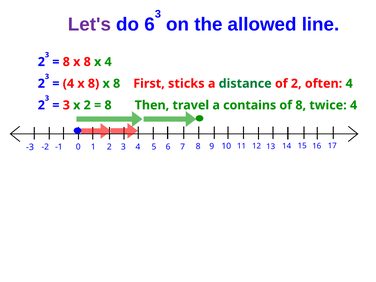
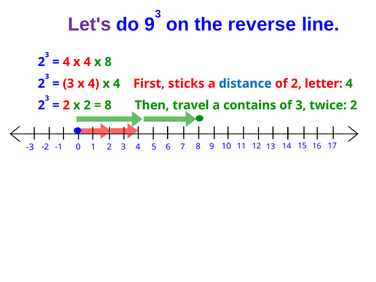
do 6: 6 -> 9
allowed: allowed -> reverse
8 at (66, 62): 8 -> 4
8 at (87, 62): 8 -> 4
x 4: 4 -> 8
4 at (68, 84): 4 -> 3
8 at (94, 84): 8 -> 4
8 at (117, 84): 8 -> 4
distance colour: green -> blue
often: often -> letter
3 at (66, 105): 3 -> 2
of 8: 8 -> 3
twice 4: 4 -> 2
